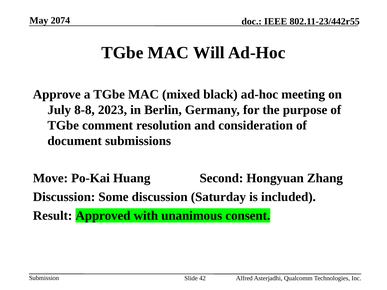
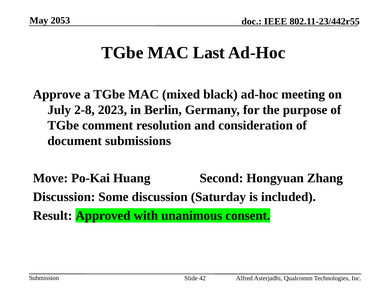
2074: 2074 -> 2053
Will: Will -> Last
8-8: 8-8 -> 2-8
